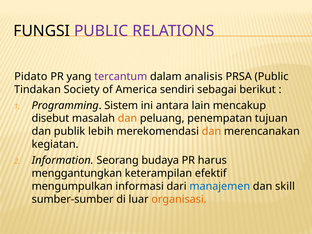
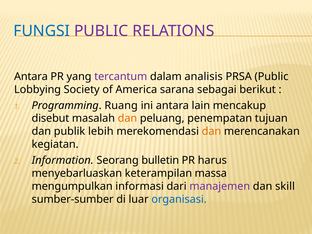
FUNGSI colour: black -> blue
Pidato at (31, 77): Pidato -> Antara
Tindakan: Tindakan -> Lobbying
sendiri: sendiri -> sarana
Sistem: Sistem -> Ruang
budaya: budaya -> bulletin
menggantungkan: menggantungkan -> menyebarluaskan
efektif: efektif -> massa
manajemen colour: blue -> purple
organisasi colour: orange -> blue
